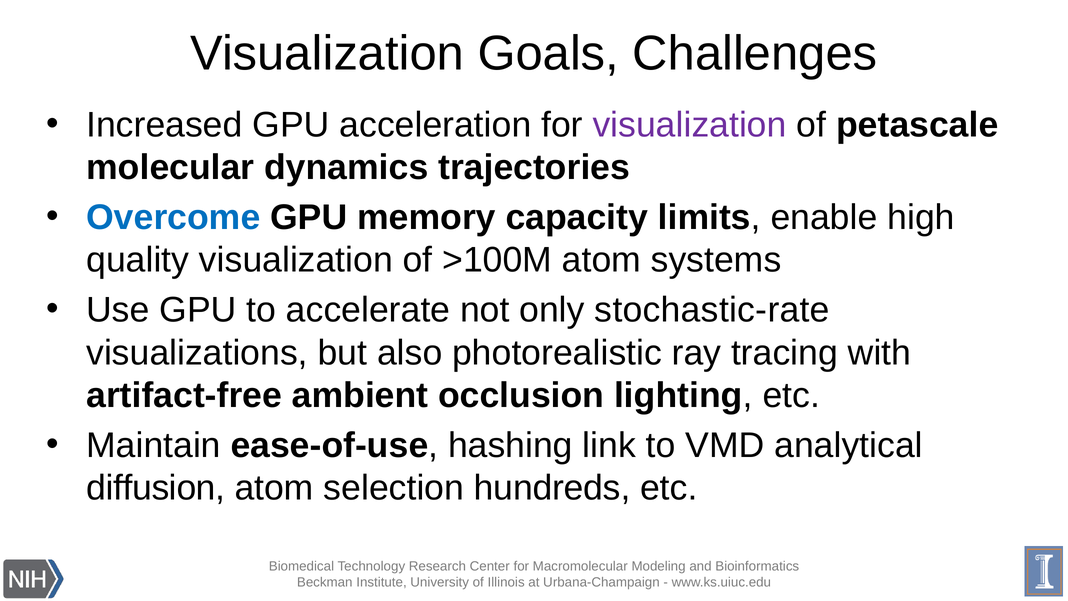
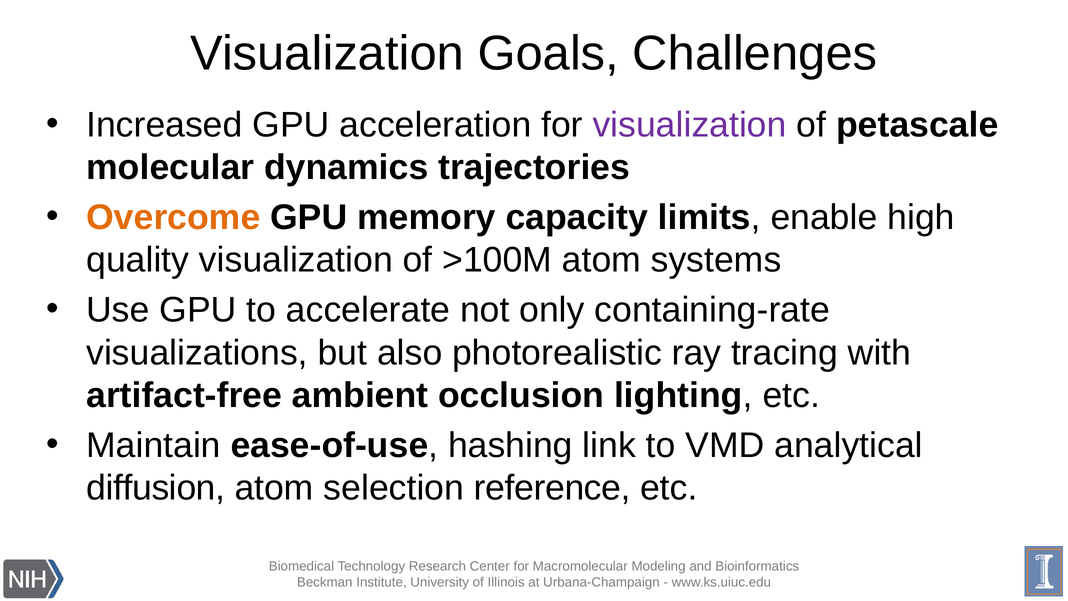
Overcome colour: blue -> orange
stochastic-rate: stochastic-rate -> containing-rate
hundreds: hundreds -> reference
